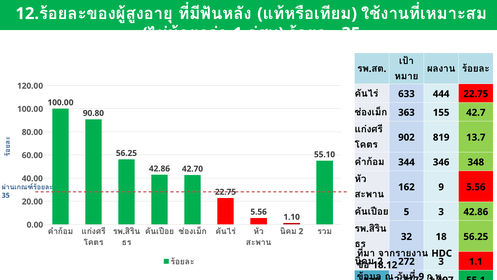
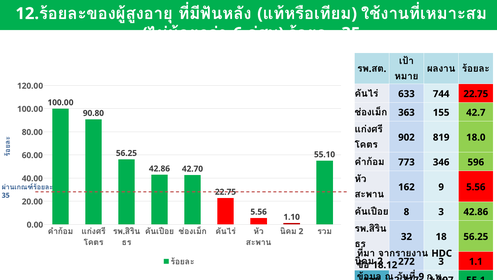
1: 1 -> 6
444: 444 -> 744
13.7: 13.7 -> 18.0
344: 344 -> 773
348: 348 -> 596
5: 5 -> 8
